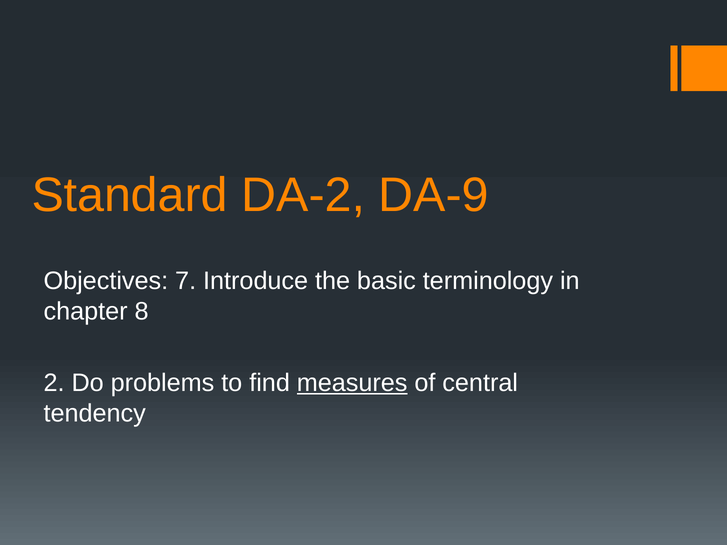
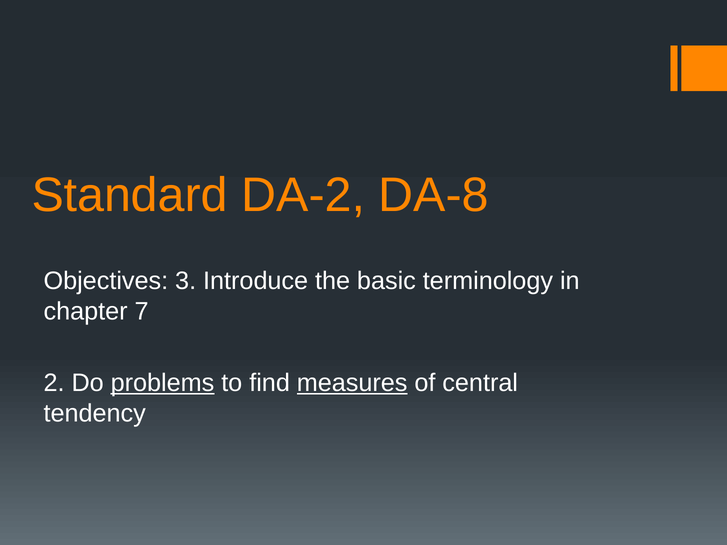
DA-9: DA-9 -> DA-8
7: 7 -> 3
8: 8 -> 7
problems underline: none -> present
